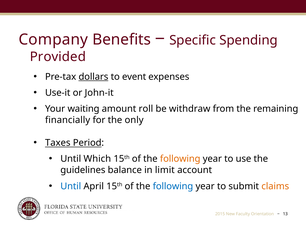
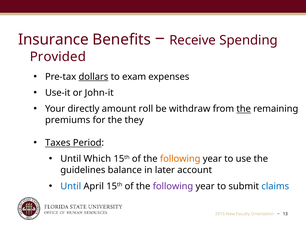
Company: Company -> Insurance
Specific: Specific -> Receive
event: event -> exam
waiting: waiting -> directly
the at (244, 109) underline: none -> present
financially: financially -> premiums
only: only -> they
limit: limit -> later
following at (173, 186) colour: blue -> purple
claims colour: orange -> blue
